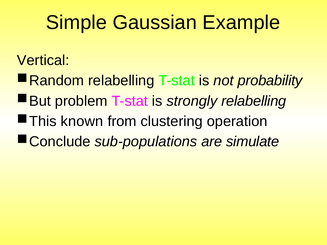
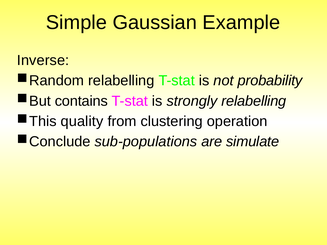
Vertical: Vertical -> Inverse
problem: problem -> contains
known: known -> quality
